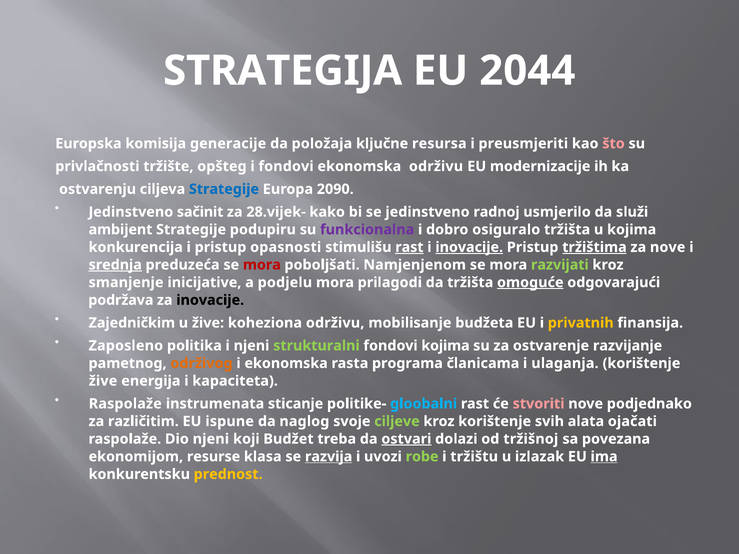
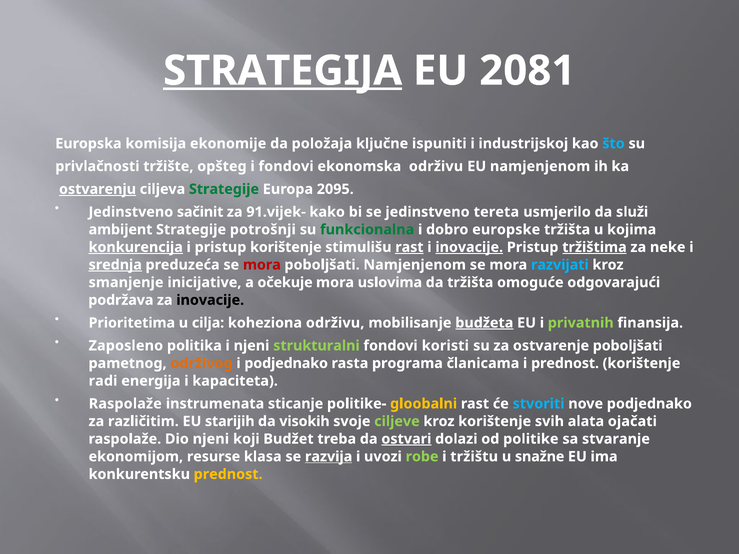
STRATEGIJA underline: none -> present
2044: 2044 -> 2081
generacije: generacije -> ekonomije
resursa: resursa -> ispuniti
preusmjeriti: preusmjeriti -> industrijskoj
što colour: pink -> light blue
EU modernizacije: modernizacije -> namjenjenom
ostvarenju underline: none -> present
Strategije at (224, 189) colour: blue -> green
2090: 2090 -> 2095
28.vijek-: 28.vijek- -> 91.vijek-
radnoj: radnoj -> tereta
podupiru: podupiru -> potrošnji
funkcionalna colour: purple -> green
osiguralo: osiguralo -> europske
konkurencija underline: none -> present
pristup opasnosti: opasnosti -> korištenje
za nove: nove -> neke
razvijati colour: light green -> light blue
podjelu: podjelu -> očekuje
prilagodi: prilagodi -> uslovima
omoguće underline: present -> none
Zajedničkim: Zajedničkim -> Prioritetima
u žive: žive -> cilja
budžeta underline: none -> present
privatnih colour: yellow -> light green
fondovi kojima: kojima -> koristi
ostvarenje razvijanje: razvijanje -> poboljšati
i ekonomska: ekonomska -> podjednako
i ulaganja: ulaganja -> prednost
žive at (103, 381): žive -> radi
gloobalni colour: light blue -> yellow
stvoriti colour: pink -> light blue
ispune: ispune -> starijih
naglog: naglog -> visokih
tržišnoj: tržišnoj -> politike
povezana: povezana -> stvaranje
izlazak: izlazak -> snažne
ima underline: present -> none
